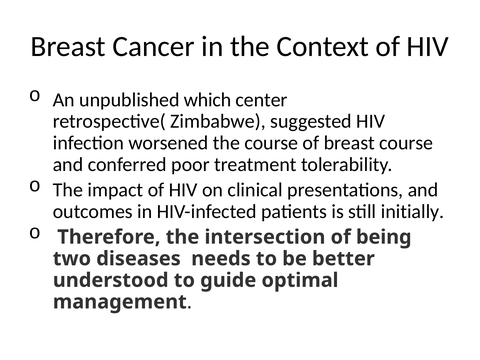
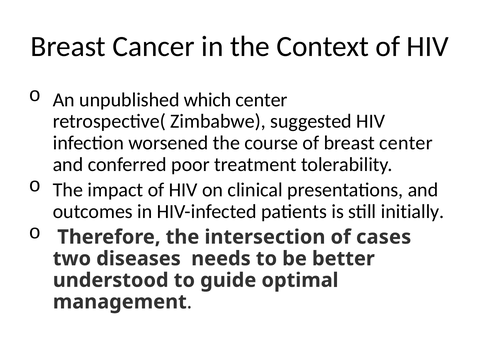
breast course: course -> center
being: being -> cases
